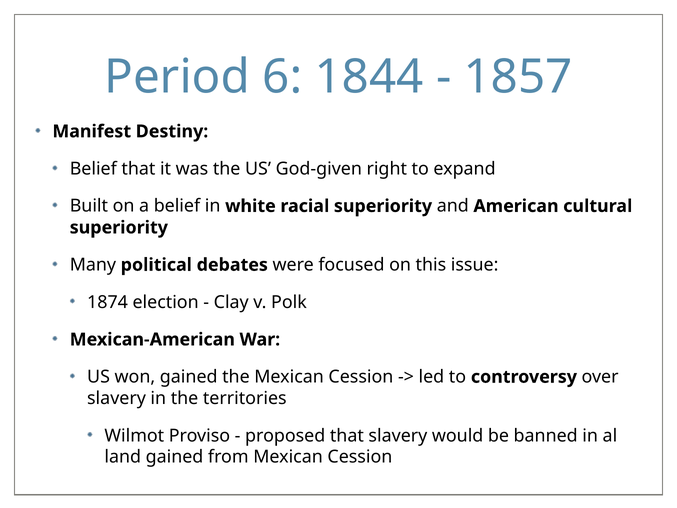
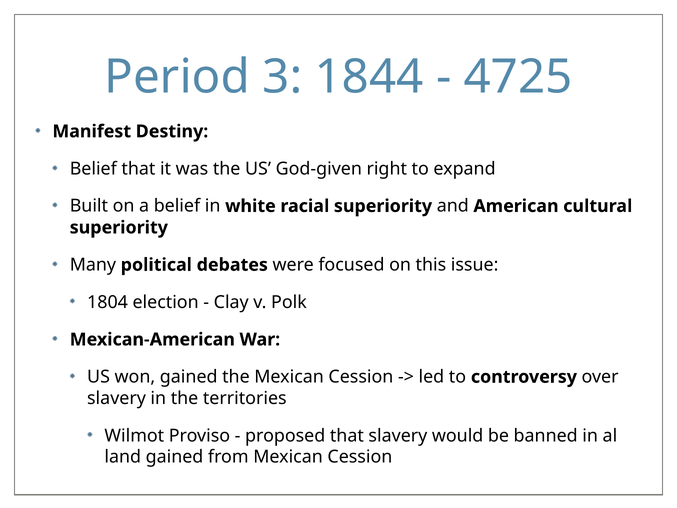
6: 6 -> 3
1857: 1857 -> 4725
1874: 1874 -> 1804
